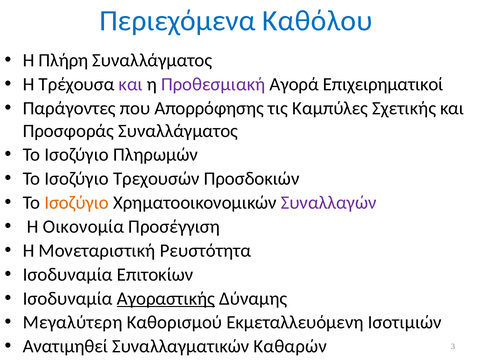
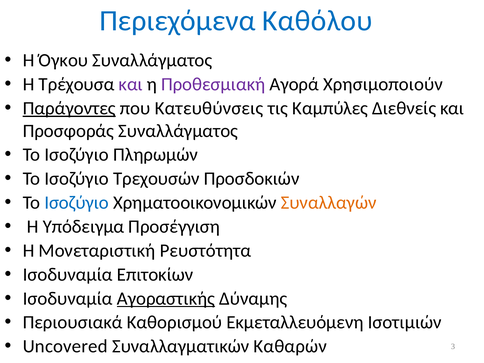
Πλήρη: Πλήρη -> Όγκου
Επιχειρηματικοί: Επιχειρηματικοί -> Χρησιμοποιούν
Παράγοντες underline: none -> present
Απορρόφησης: Απορρόφησης -> Κατευθύνσεις
Σχετικής: Σχετικής -> Διεθνείς
Ισοζύγιο at (77, 203) colour: orange -> blue
Συναλλαγών colour: purple -> orange
Οικονομία: Οικονομία -> Υπόδειγμα
Μεγαλύτερη: Μεγαλύτερη -> Περιουσιακά
Ανατιμηθεί: Ανατιμηθεί -> Uncovered
